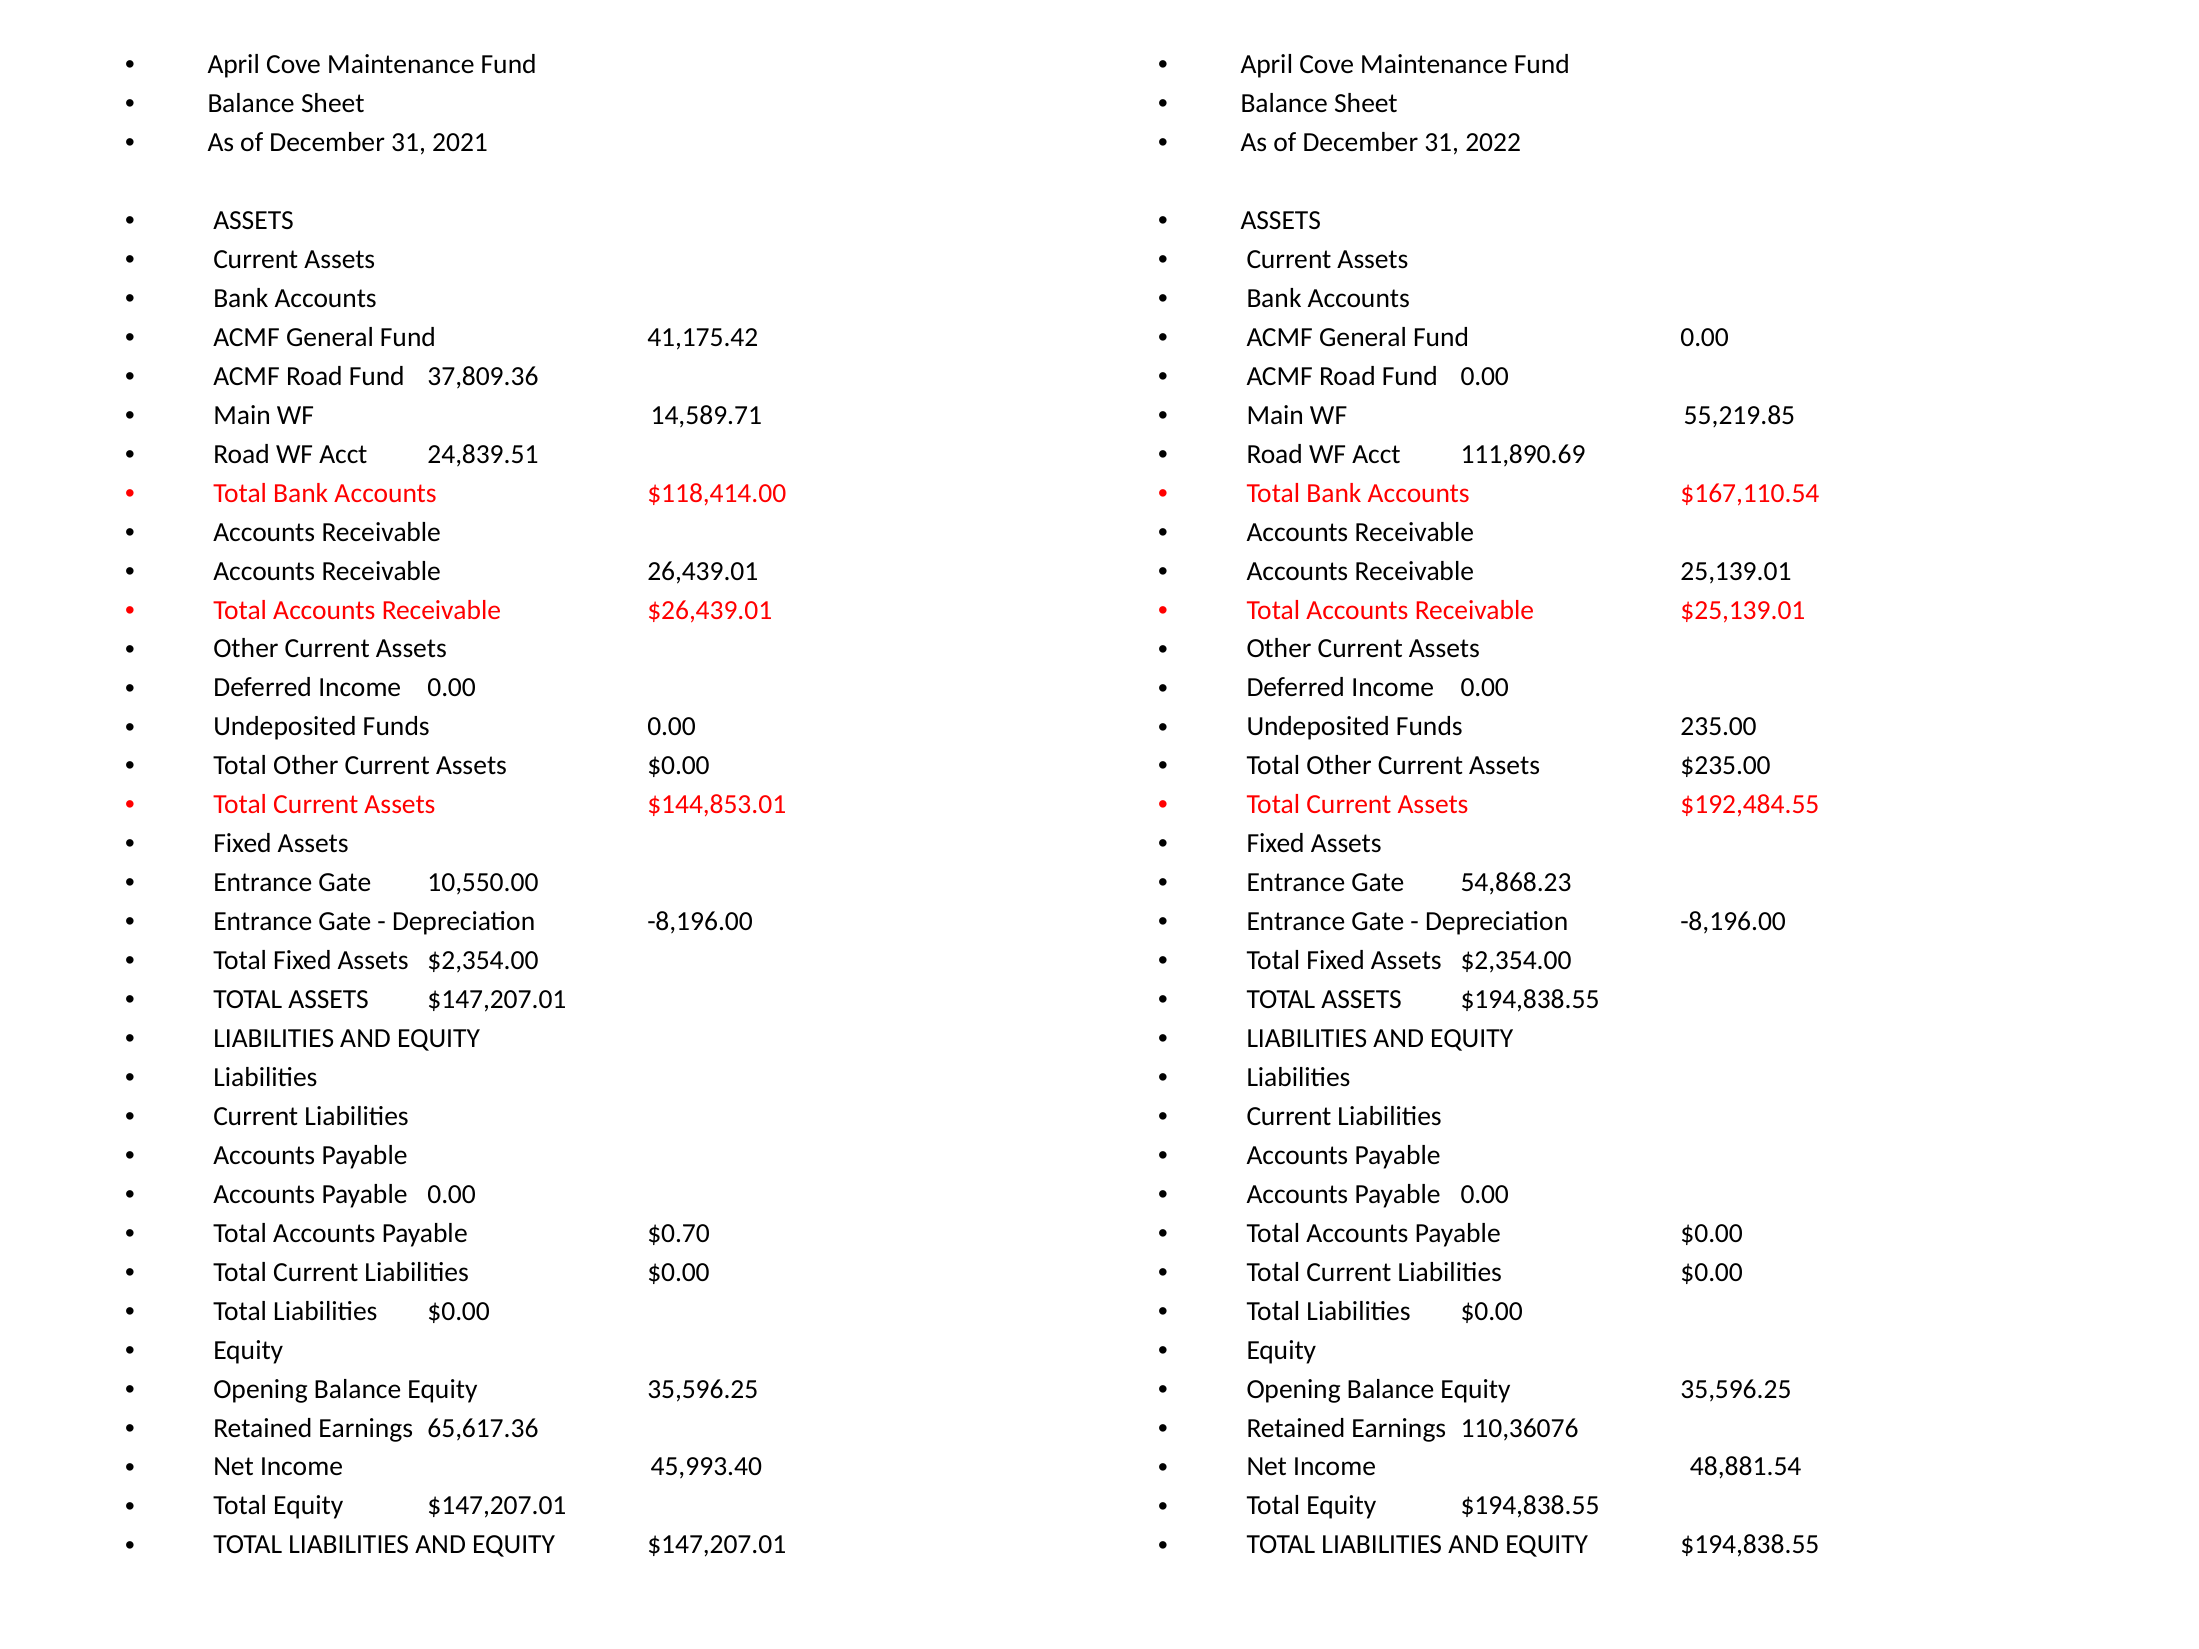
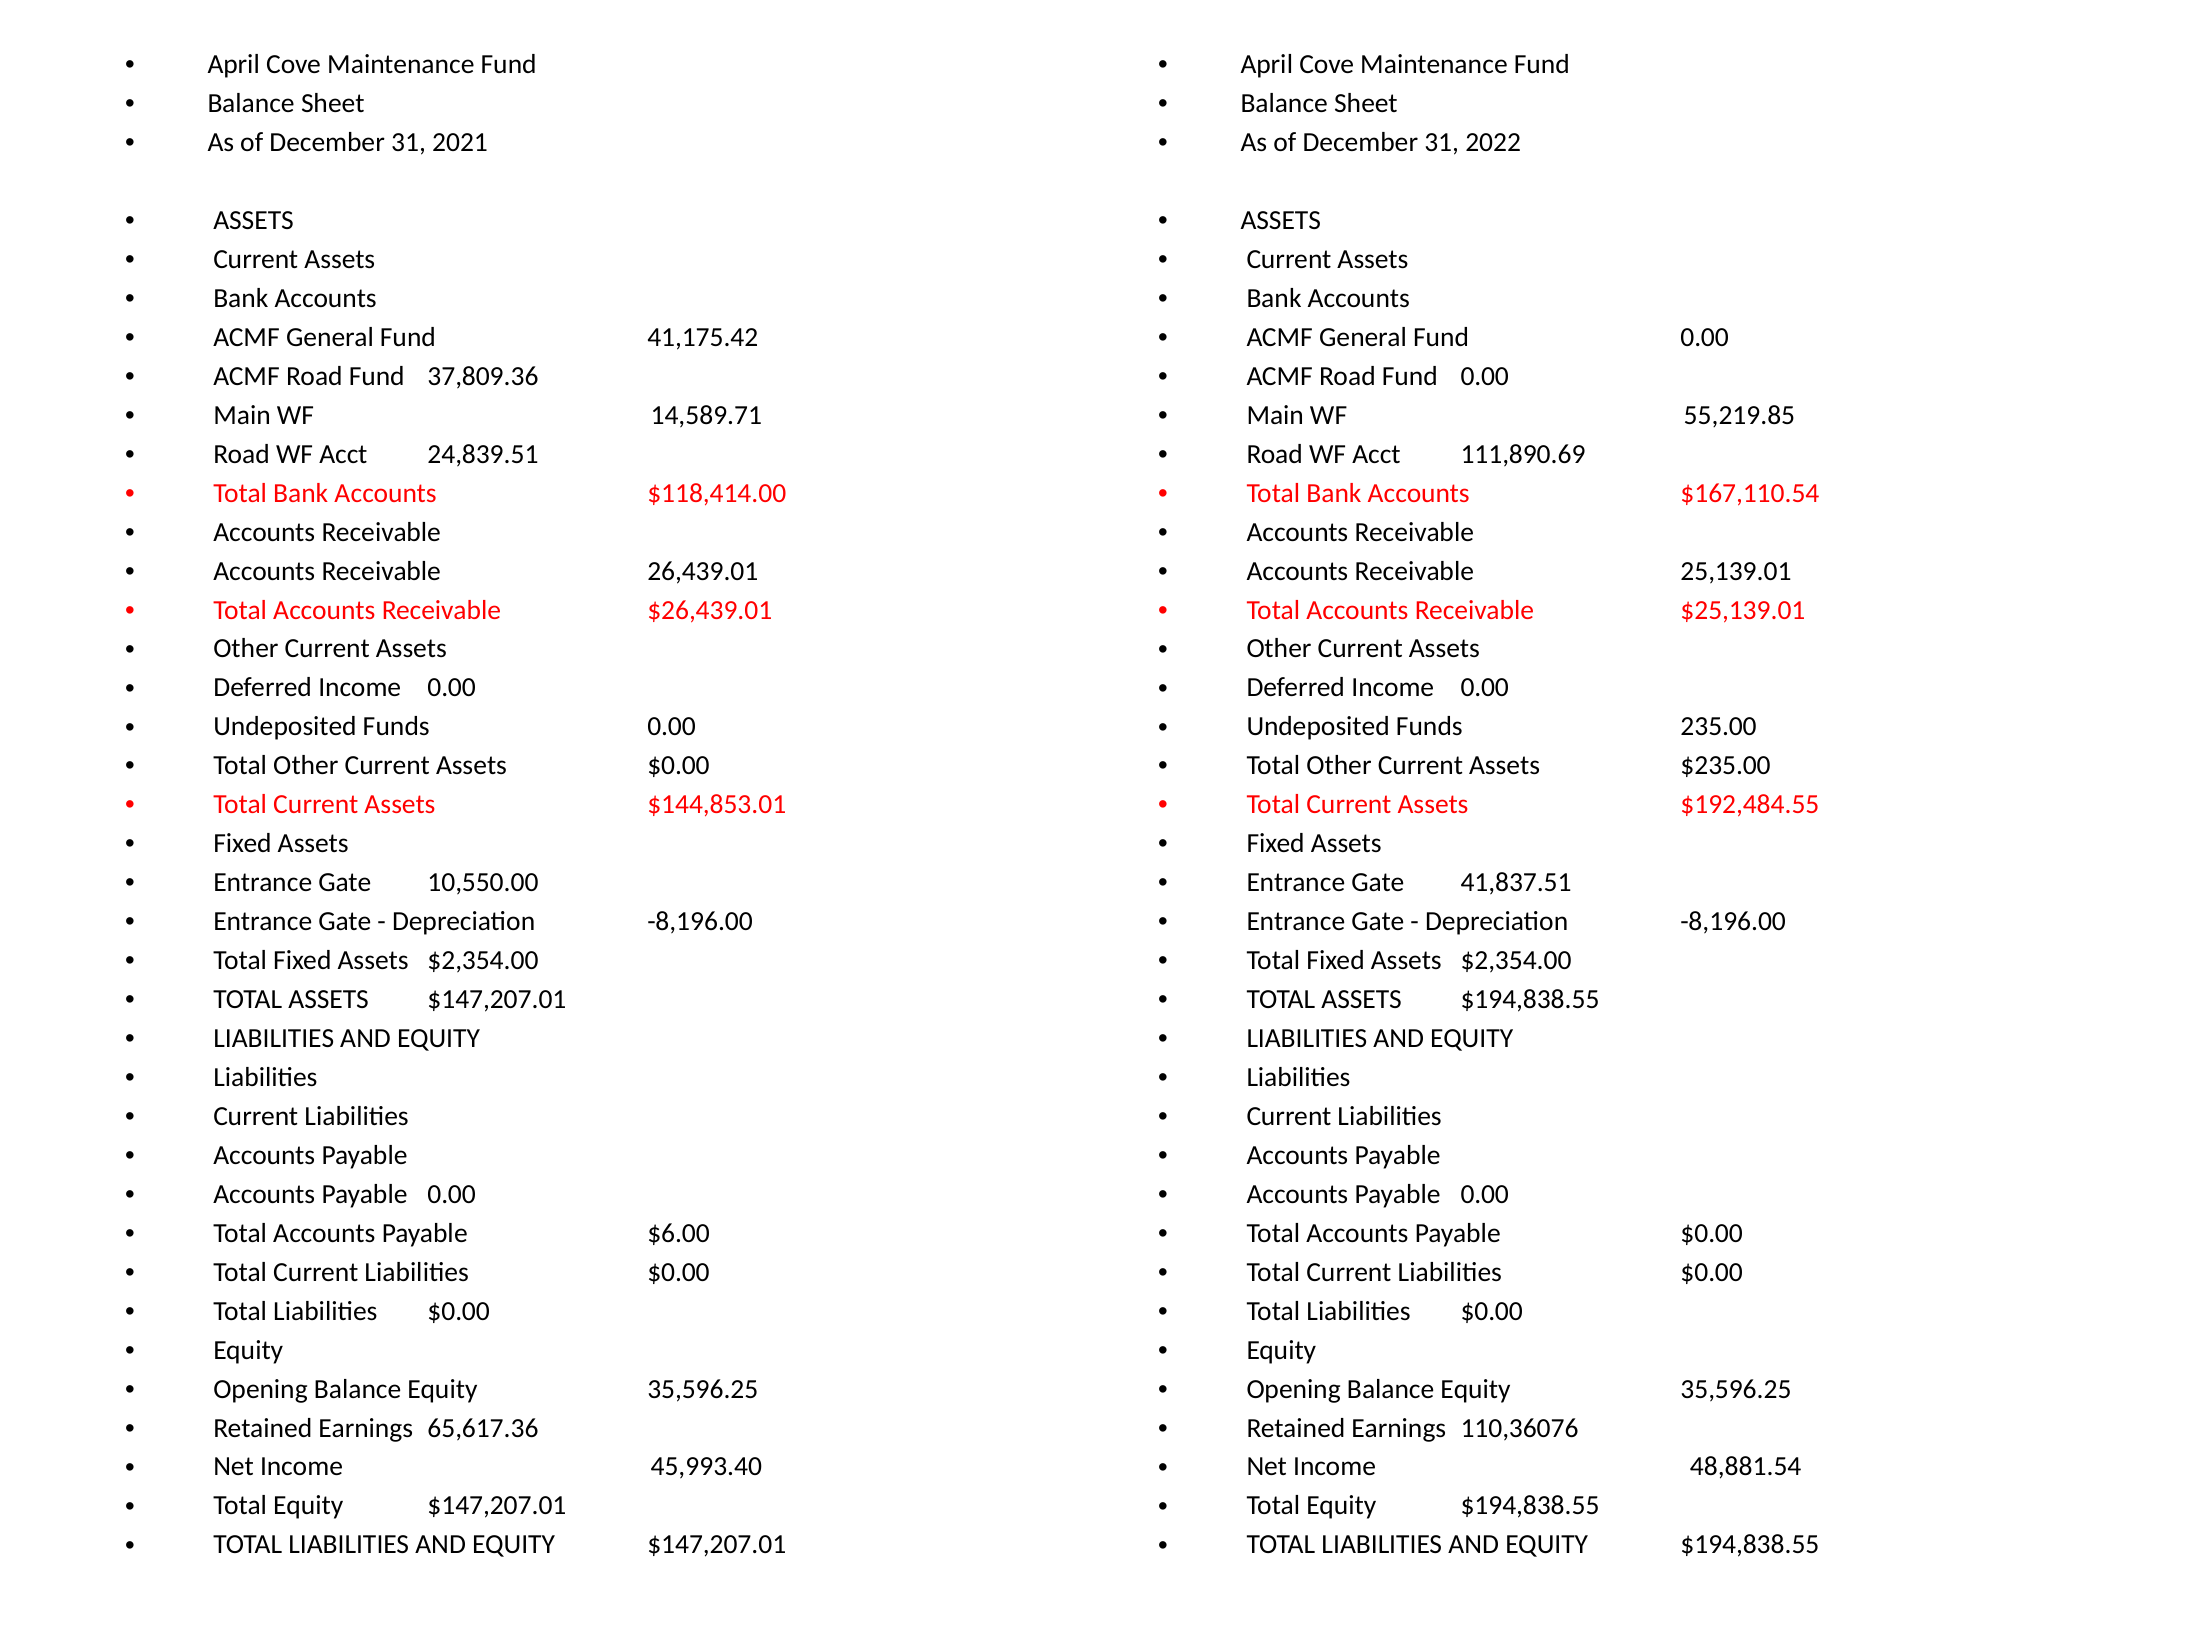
54,868.23: 54,868.23 -> 41,837.51
$0.70: $0.70 -> $6.00
